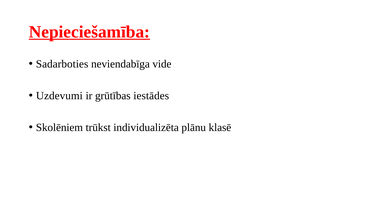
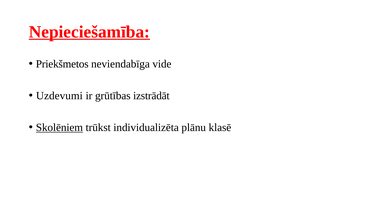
Sadarboties: Sadarboties -> Priekšmetos
iestādes: iestādes -> izstrādāt
Skolēniem underline: none -> present
